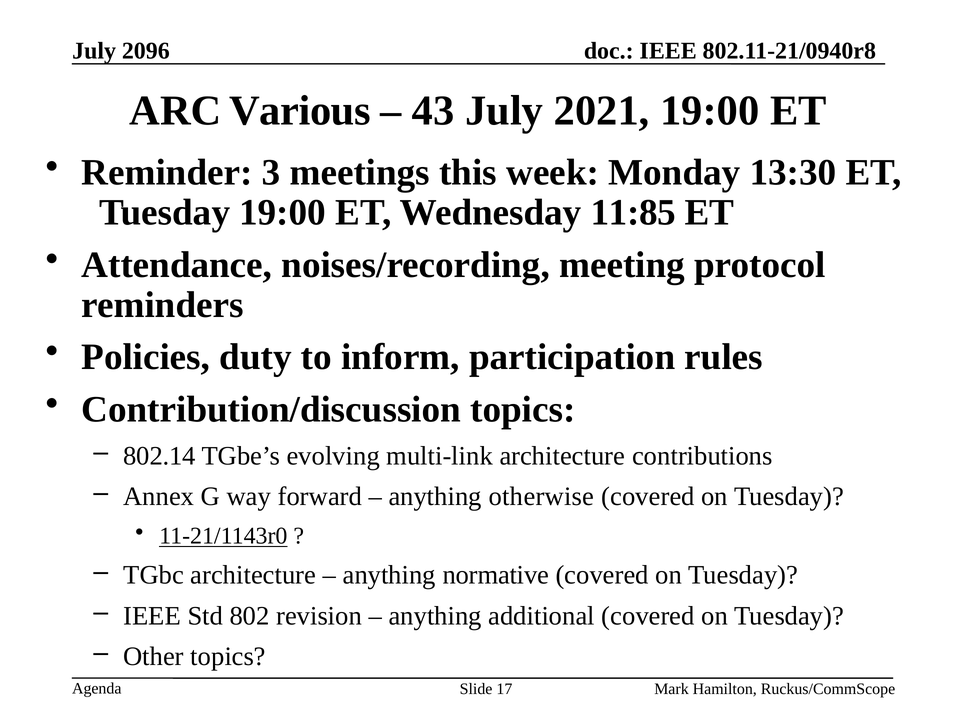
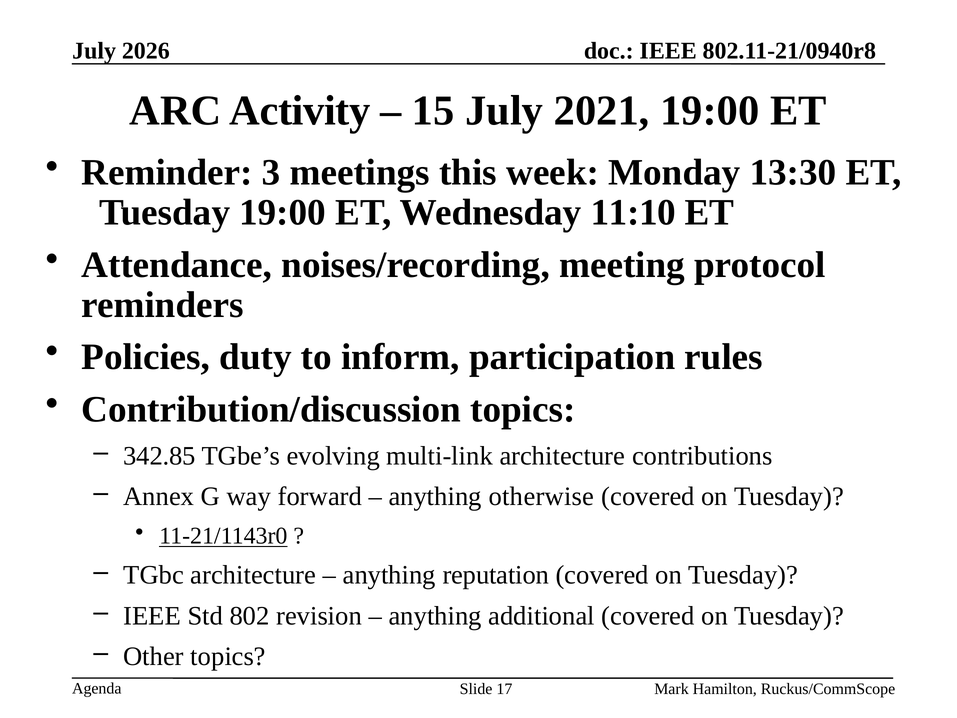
2096: 2096 -> 2026
Various: Various -> Activity
43: 43 -> 15
11:85: 11:85 -> 11:10
802.14: 802.14 -> 342.85
normative: normative -> reputation
